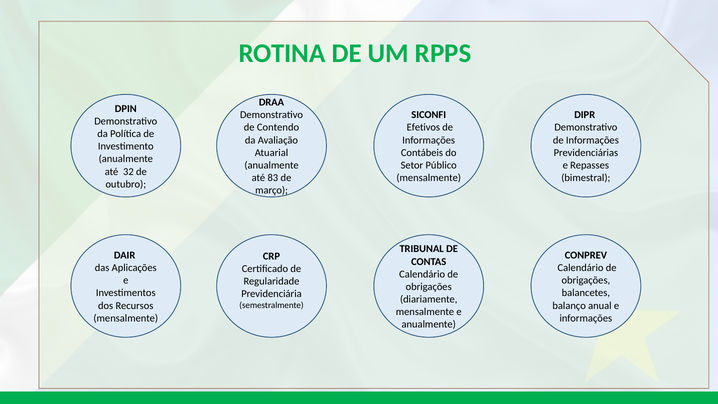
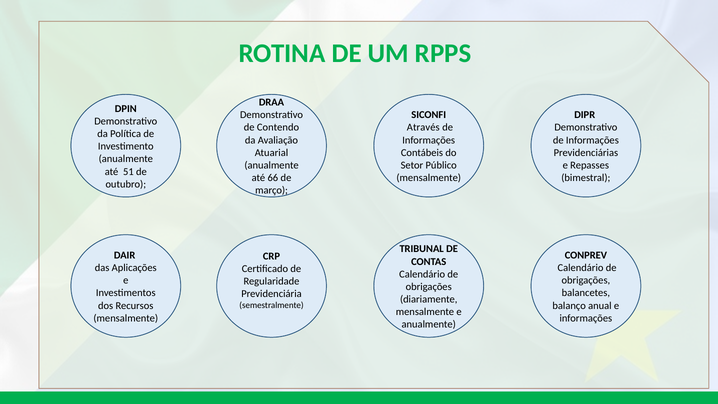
Efetivos: Efetivos -> Através
32: 32 -> 51
83: 83 -> 66
